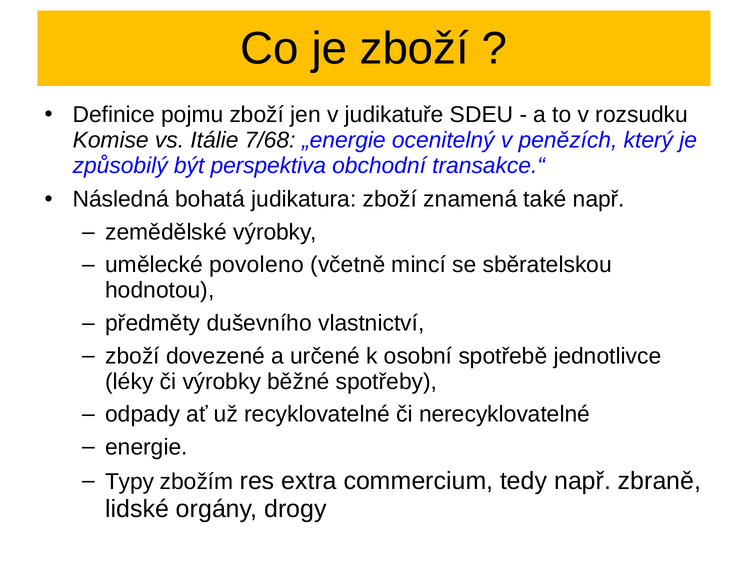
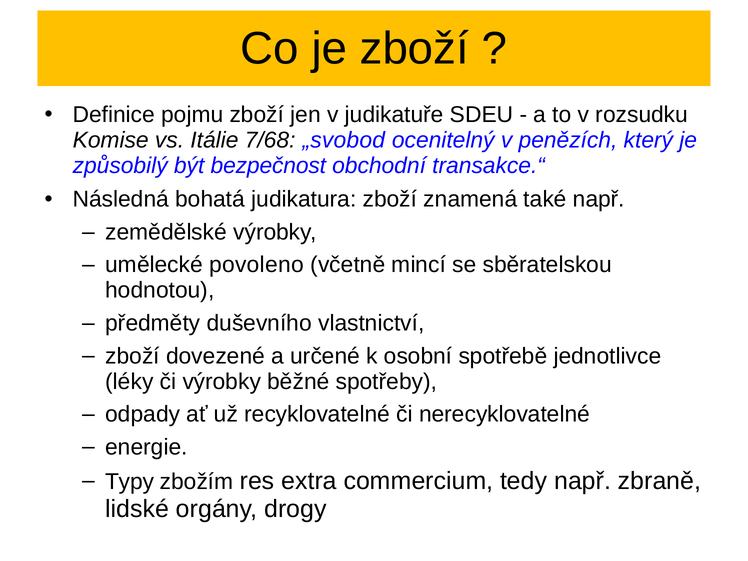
„energie: „energie -> „svobod
perspektiva: perspektiva -> bezpečnost
